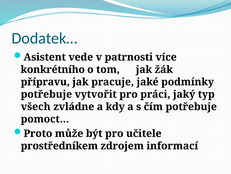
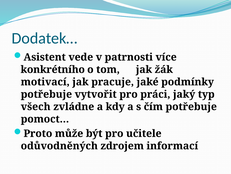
přípravu: přípravu -> motivací
prostředníkem: prostředníkem -> odůvodněných
